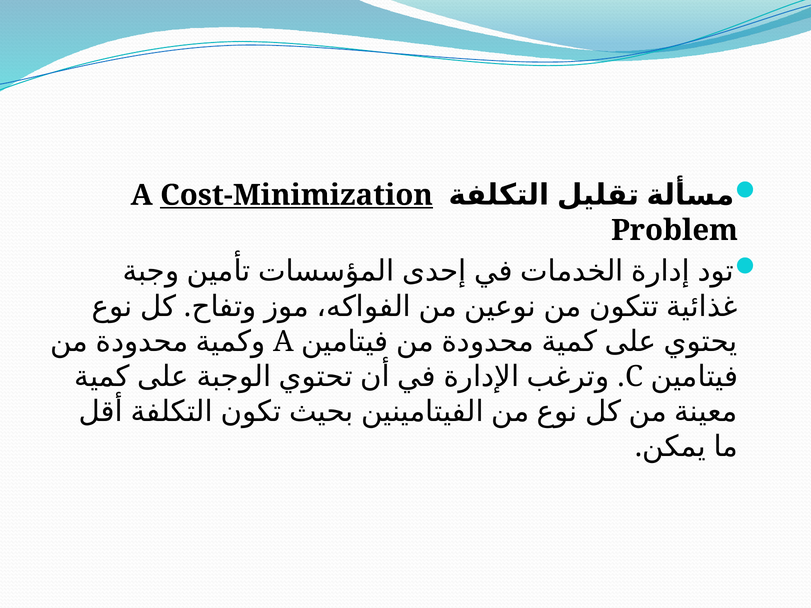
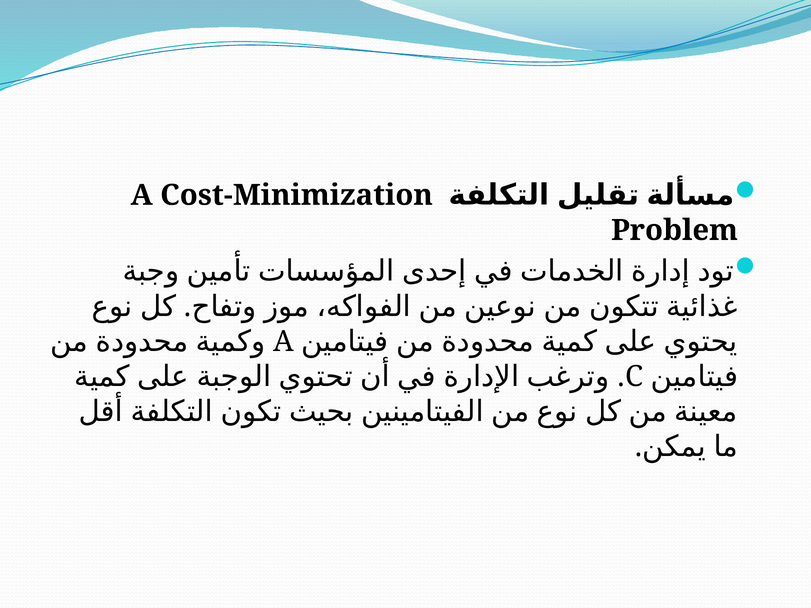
Cost-Minimization underline: present -> none
